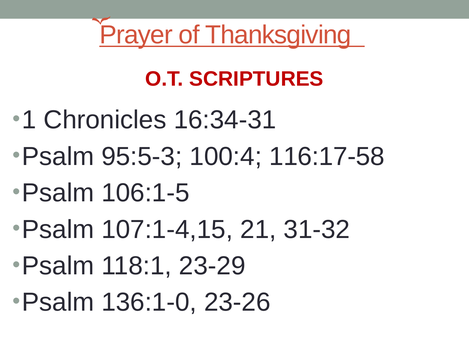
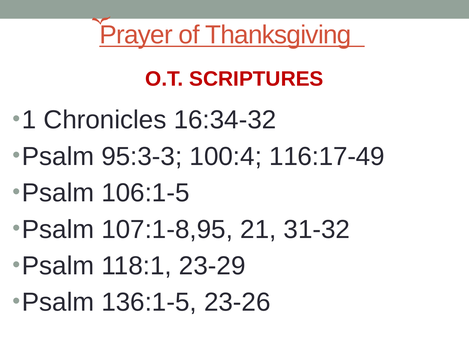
16:34-31: 16:34-31 -> 16:34-32
95:5-3: 95:5-3 -> 95:3-3
116:17-58: 116:17-58 -> 116:17-49
107:1-4,15: 107:1-4,15 -> 107:1-8,95
136:1-0: 136:1-0 -> 136:1-5
